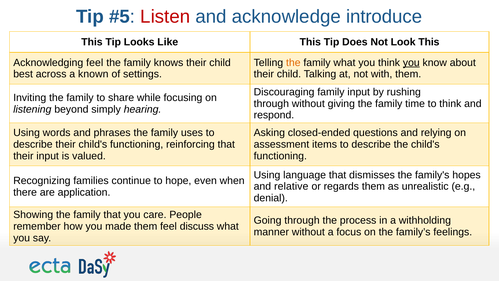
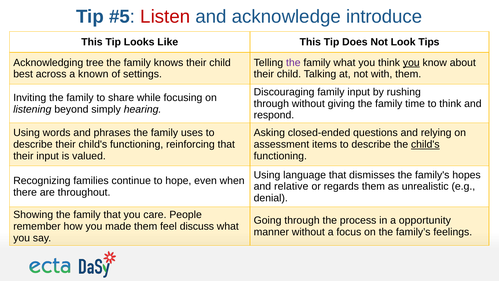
Look This: This -> Tips
Acknowledging feel: feel -> tree
the at (293, 63) colour: orange -> purple
child's at (425, 144) underline: none -> present
application: application -> throughout
withholding: withholding -> opportunity
